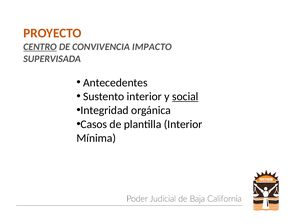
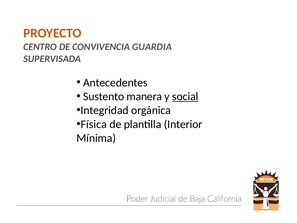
CENTRO underline: present -> none
IMPACTO: IMPACTO -> GUARDIA
Sustento interior: interior -> manera
Casos: Casos -> Física
